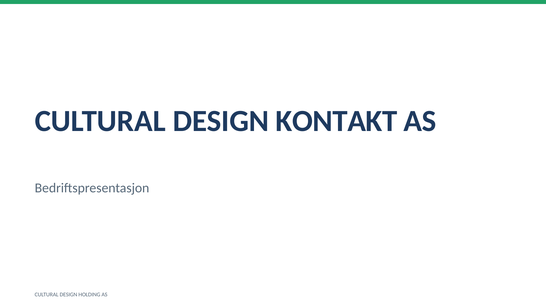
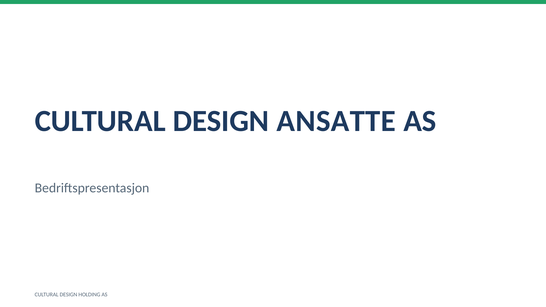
KONTAKT: KONTAKT -> ANSATTE
